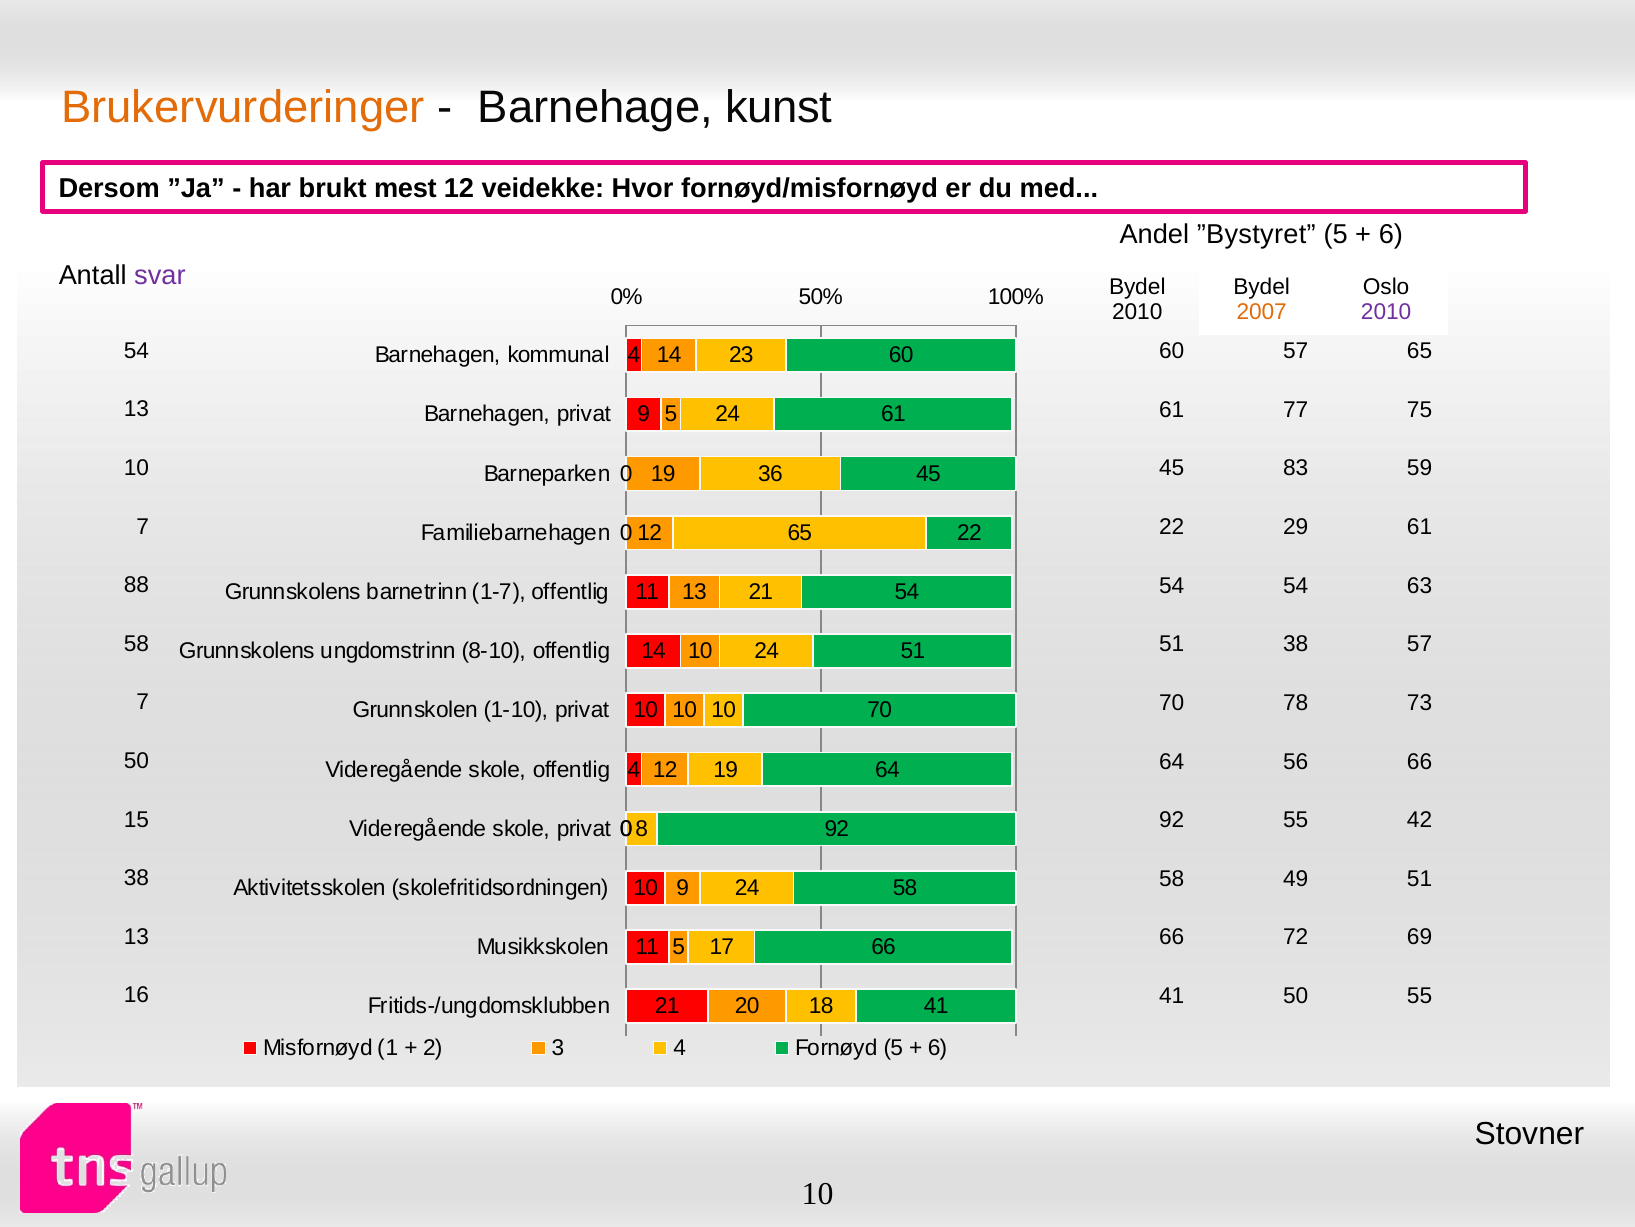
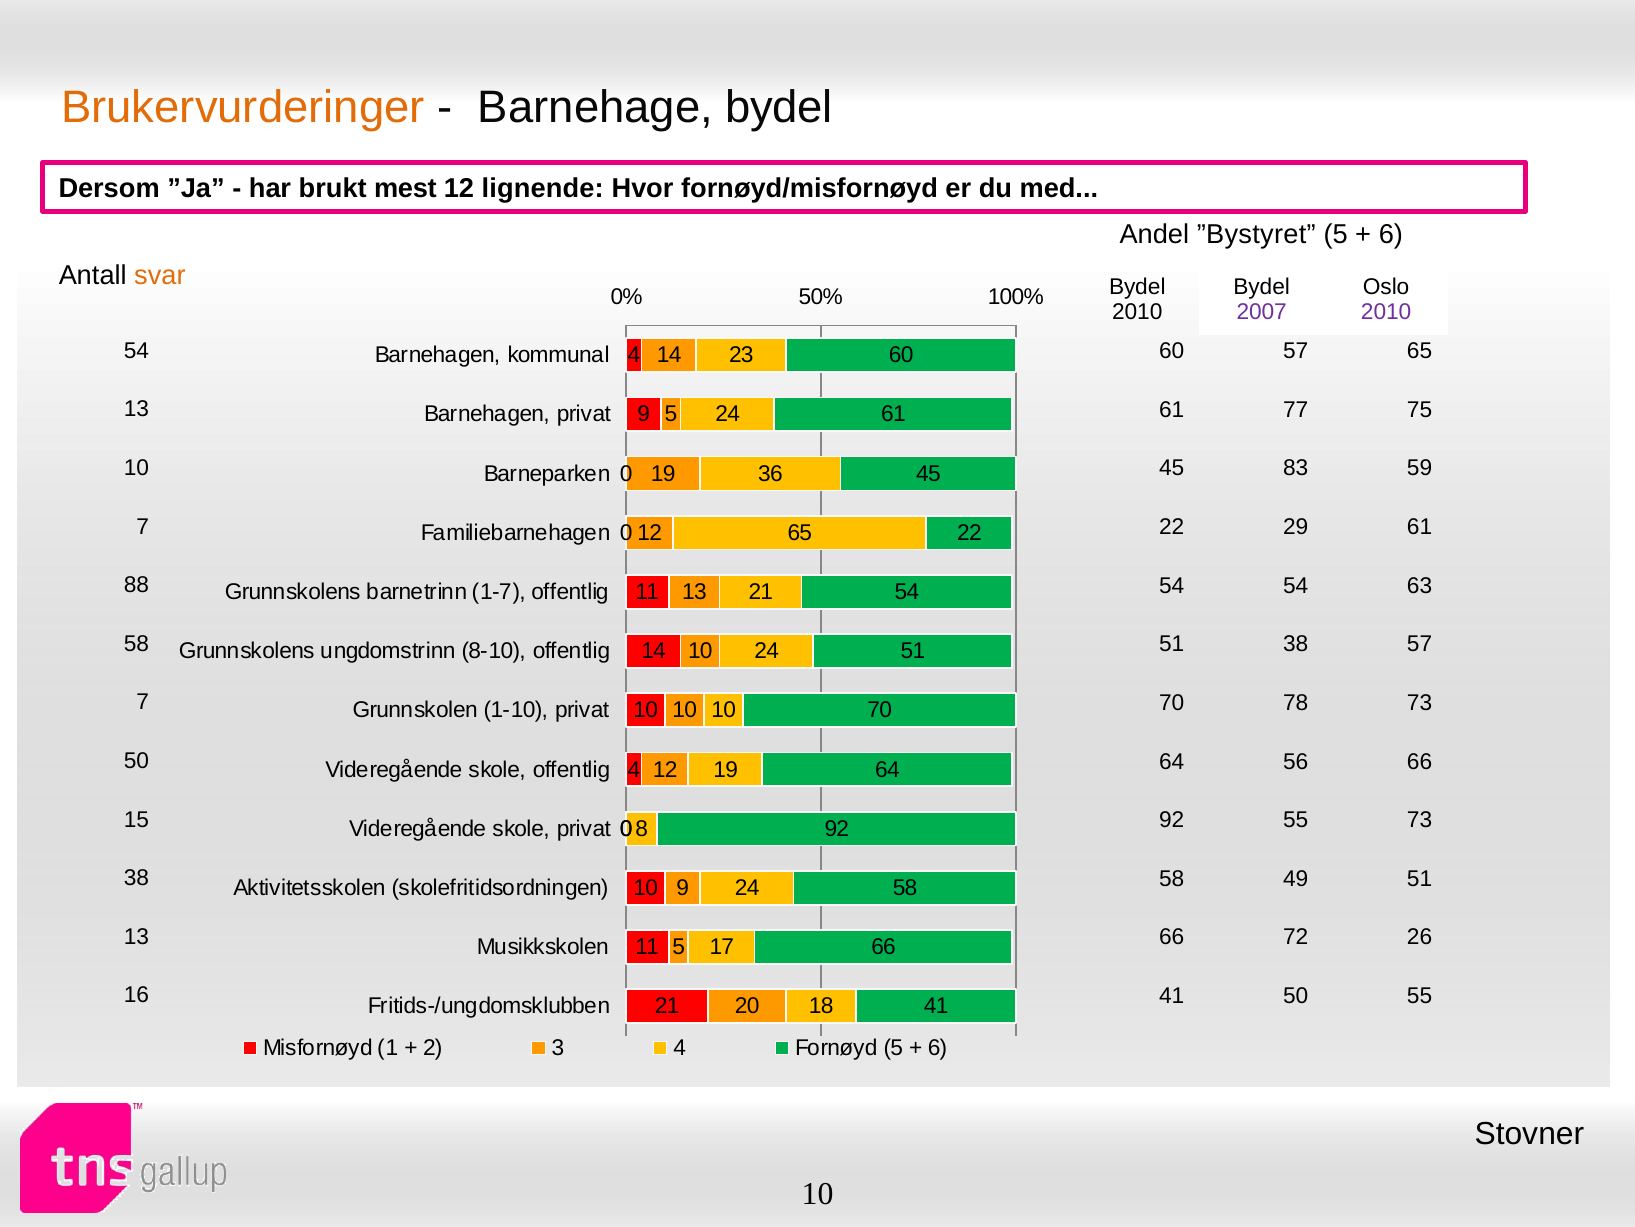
Barnehage kunst: kunst -> bydel
veidekke: veidekke -> lignende
svar colour: purple -> orange
2007 colour: orange -> purple
55 42: 42 -> 73
69: 69 -> 26
